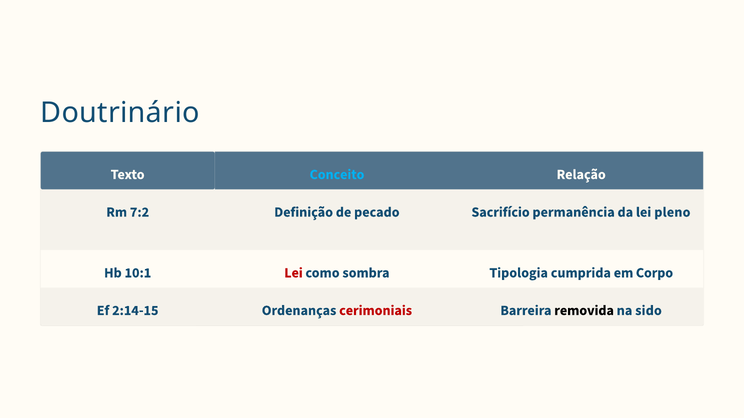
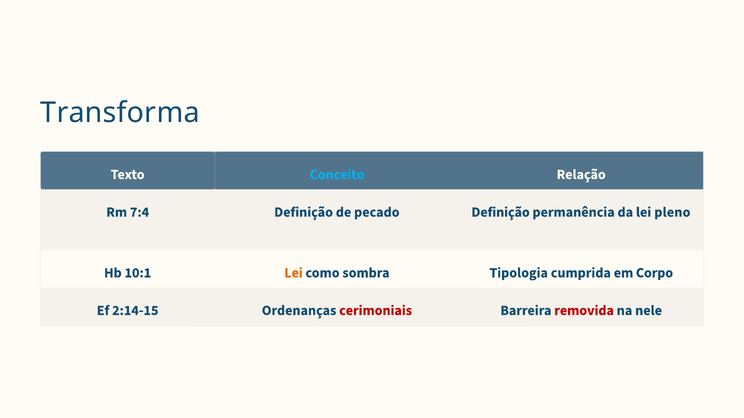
Doutrinário: Doutrinário -> Transforma
7:2: 7:2 -> 7:4
pecado Sacrifício: Sacrifício -> Definição
Lei at (293, 273) colour: red -> orange
removida colour: black -> red
sido: sido -> nele
